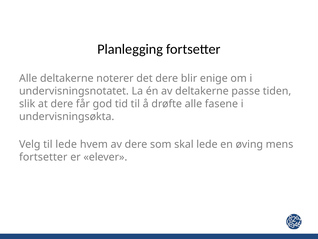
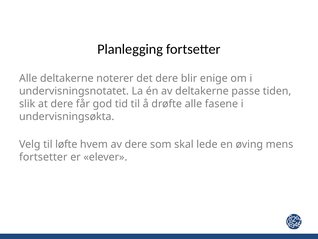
til lede: lede -> løfte
